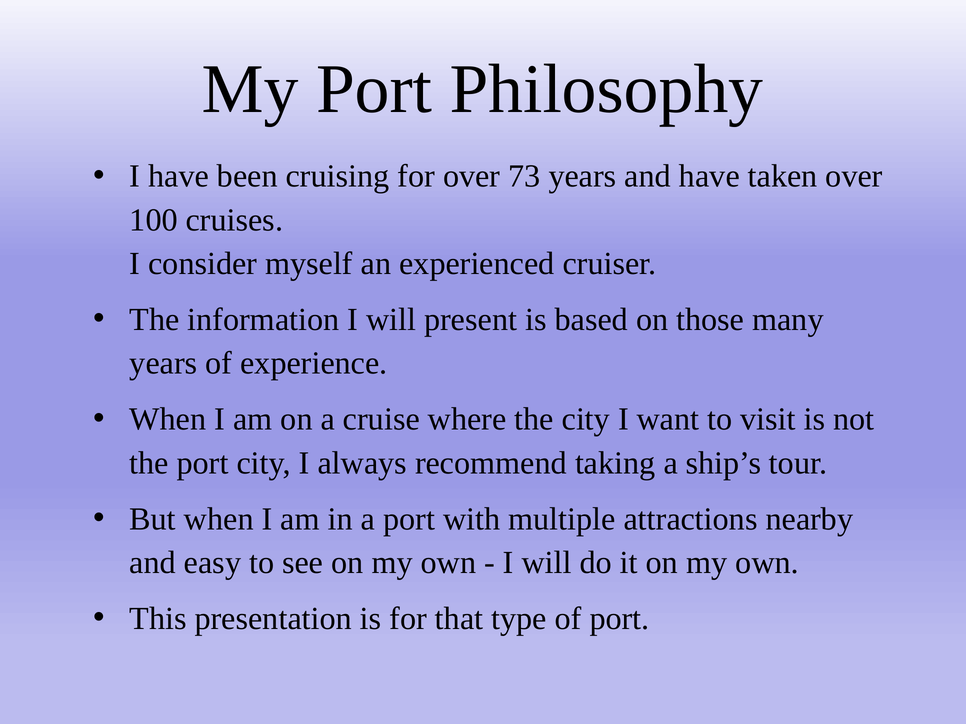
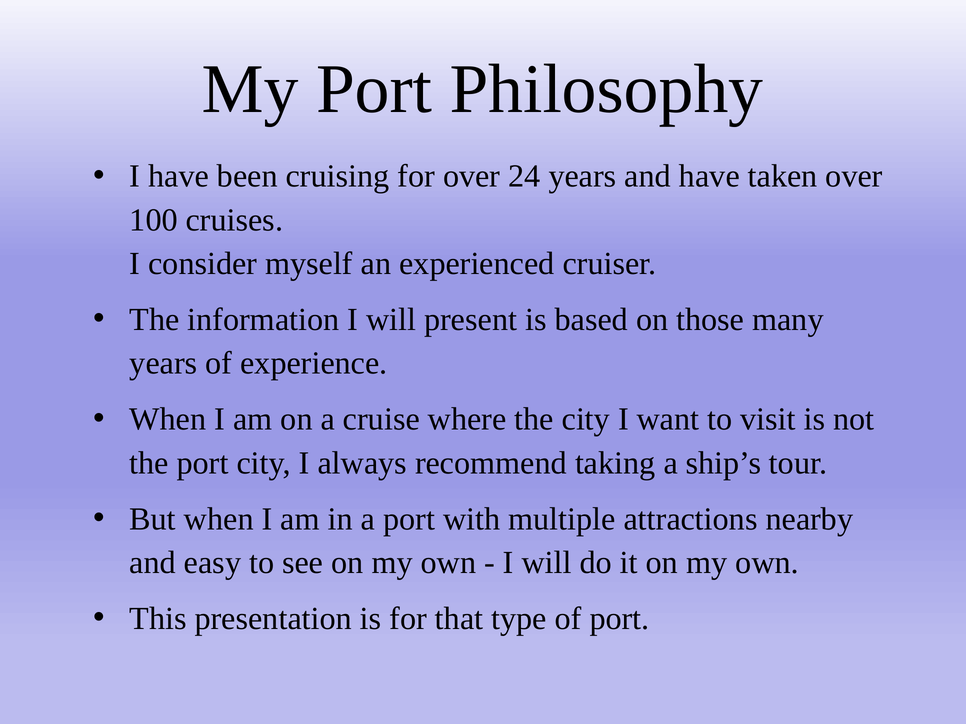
73: 73 -> 24
